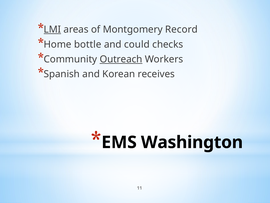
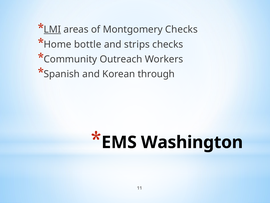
Montgomery Record: Record -> Checks
could: could -> strips
Outreach underline: present -> none
receives: receives -> through
